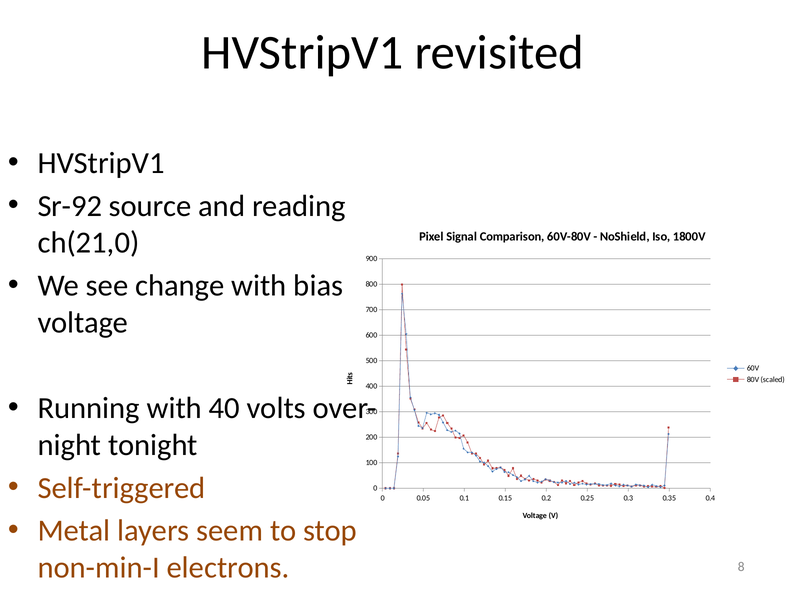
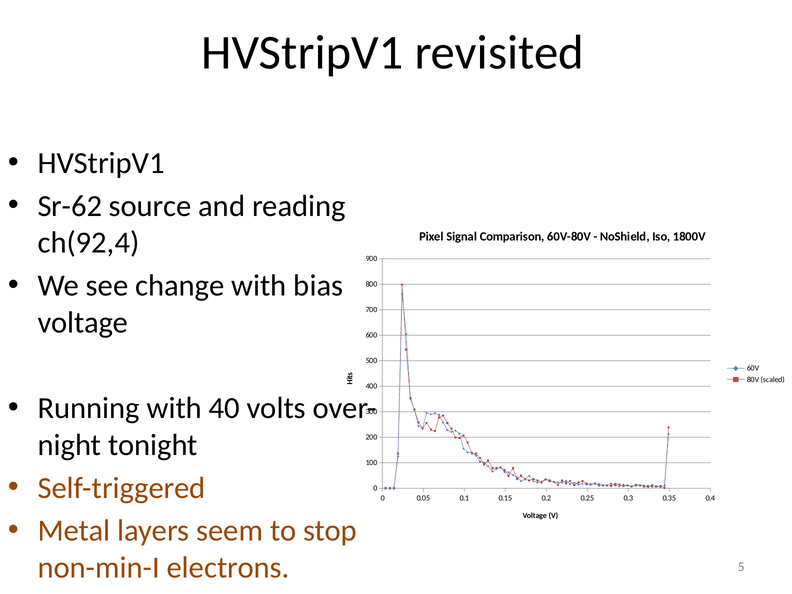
Sr-92: Sr-92 -> Sr-62
ch(21,0: ch(21,0 -> ch(92,4
8: 8 -> 5
